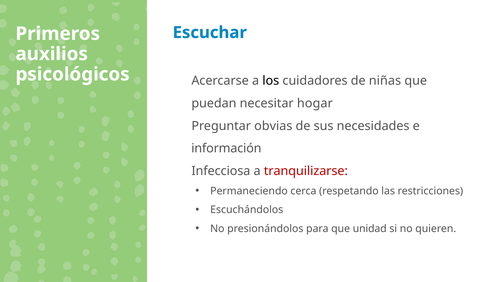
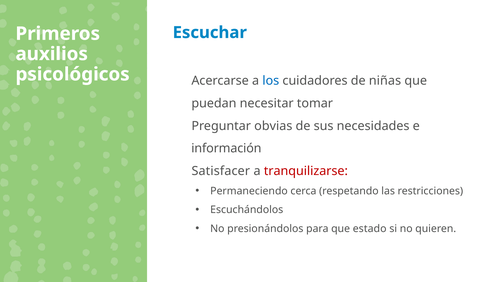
los colour: black -> blue
hogar: hogar -> tomar
Infecciosa: Infecciosa -> Satisfacer
unidad: unidad -> estado
